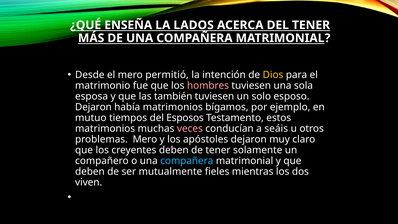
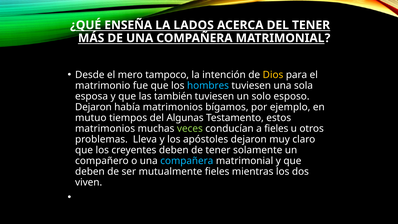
permitió: permitió -> tampoco
hombres colour: pink -> light blue
Esposos: Esposos -> Algunas
veces colour: pink -> light green
a seáis: seáis -> fieles
problemas Mero: Mero -> Lleva
